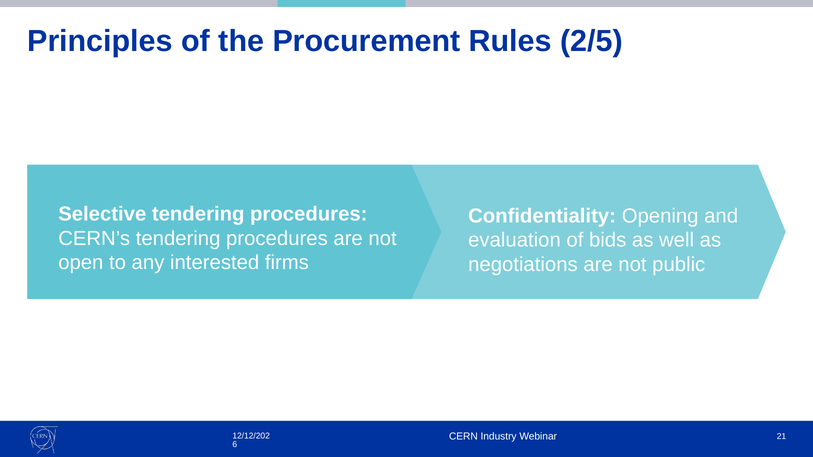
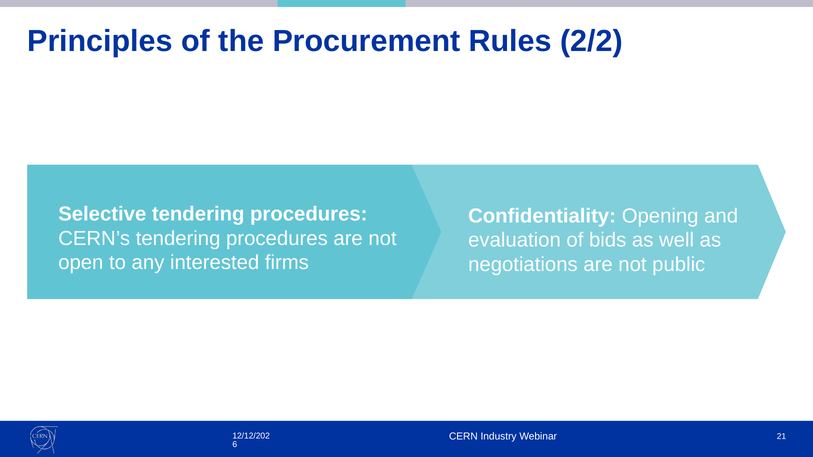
2/5: 2/5 -> 2/2
